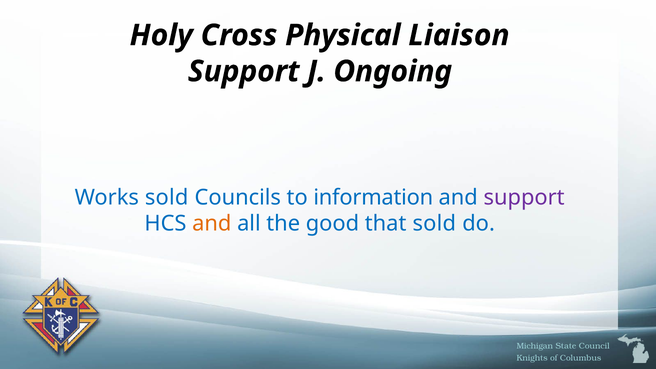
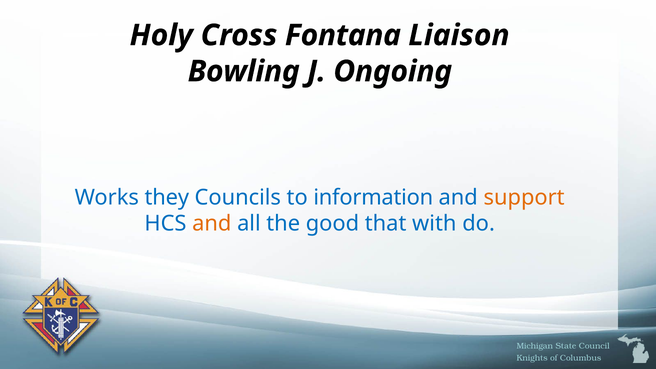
Physical: Physical -> Fontana
Support at (244, 71): Support -> Bowling
Works sold: sold -> they
support at (524, 197) colour: purple -> orange
that sold: sold -> with
